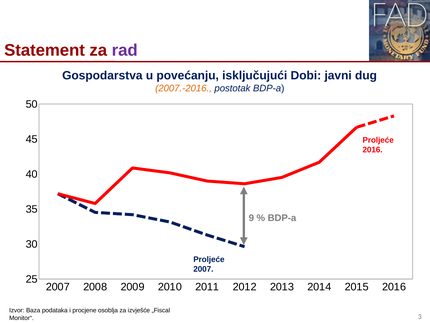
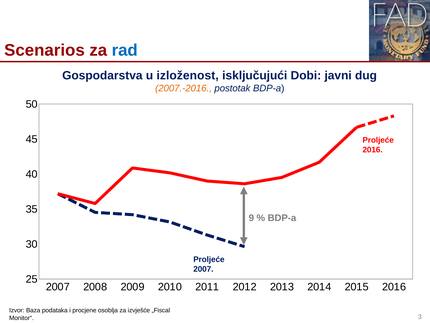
Statement: Statement -> Scenarios
rad colour: purple -> blue
povećanju: povećanju -> izloženost
